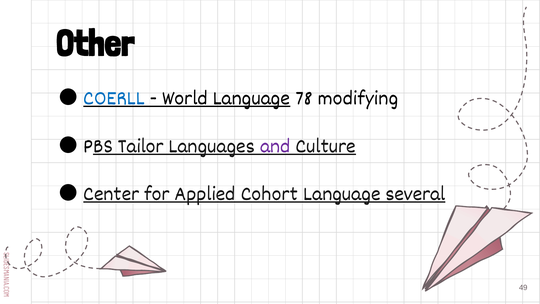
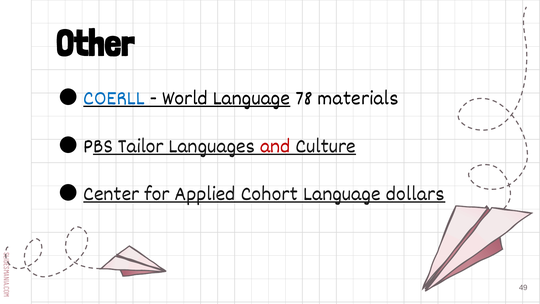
modifying: modifying -> materials
and colour: purple -> red
several: several -> dollars
